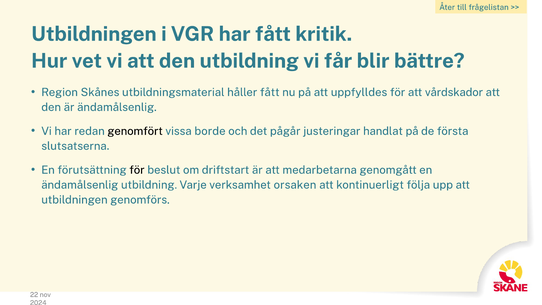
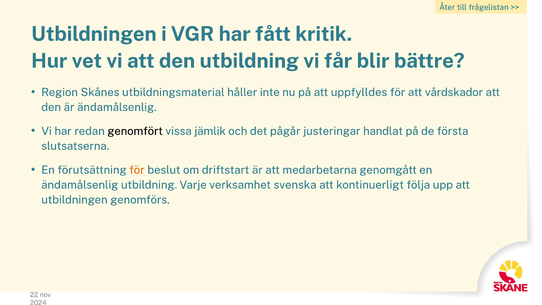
håller fått: fått -> inte
borde: borde -> jämlik
för at (137, 170) colour: black -> orange
orsaken: orsaken -> svenska
